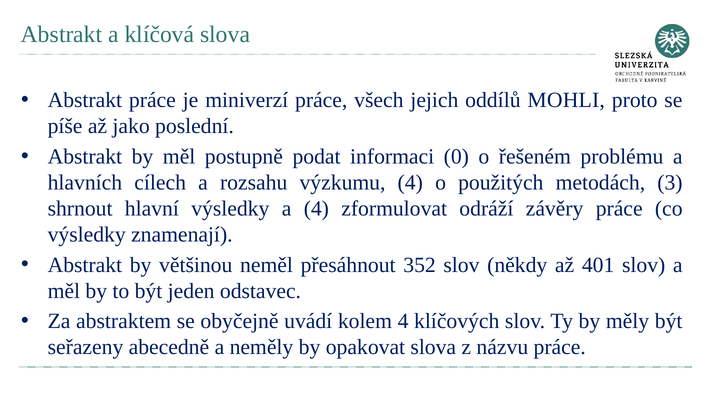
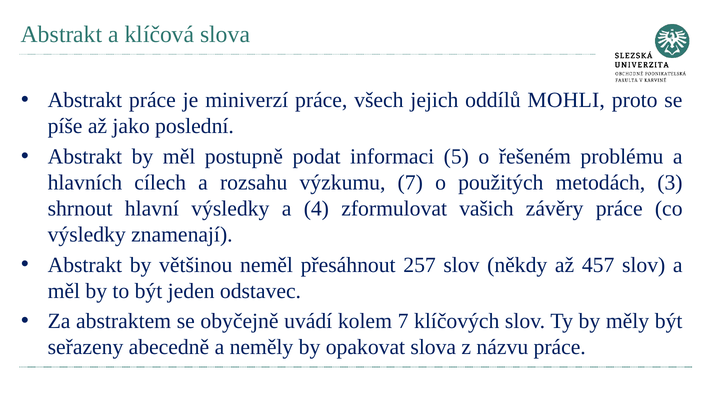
0: 0 -> 5
výzkumu 4: 4 -> 7
odráží: odráží -> vašich
352: 352 -> 257
401: 401 -> 457
kolem 4: 4 -> 7
